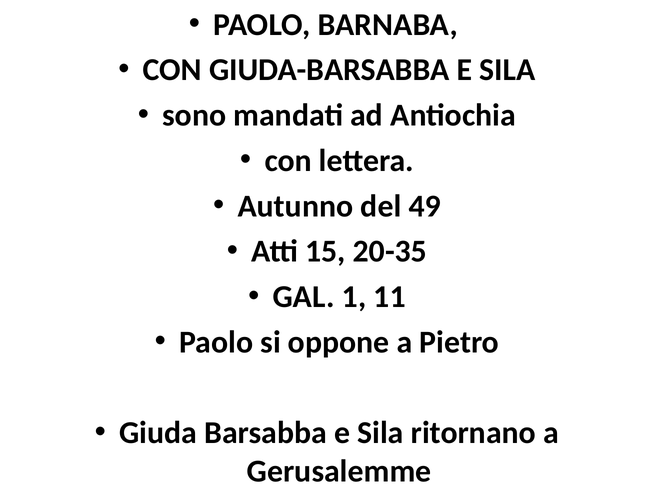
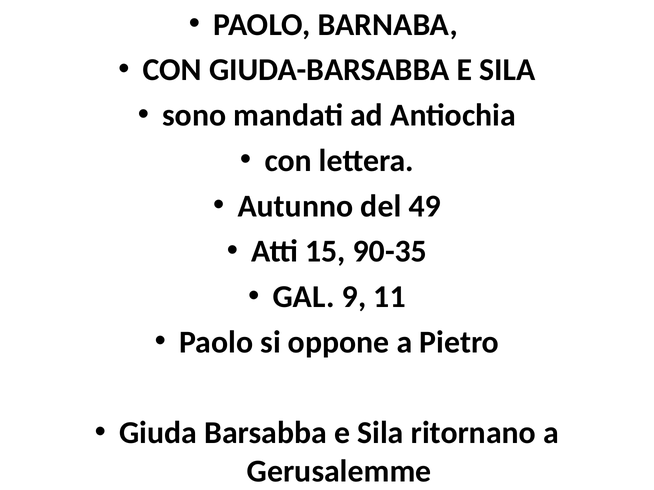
20-35: 20-35 -> 90-35
1: 1 -> 9
